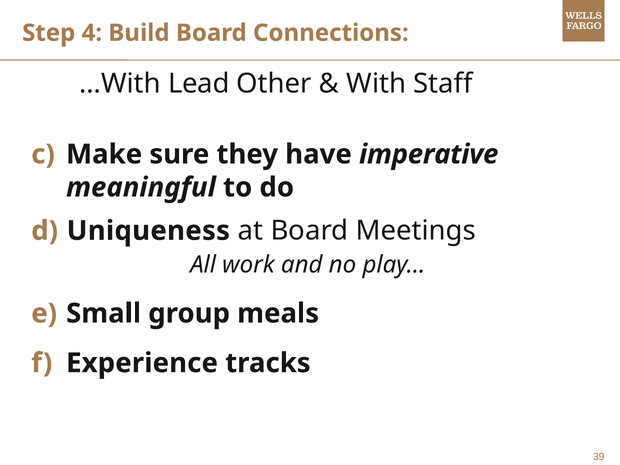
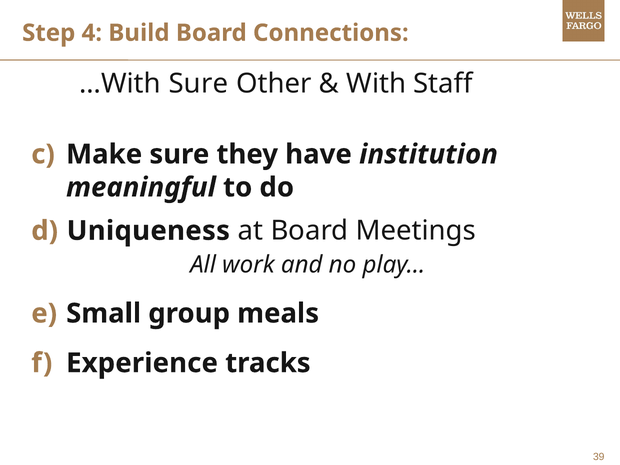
…With Lead: Lead -> Sure
imperative: imperative -> institution
